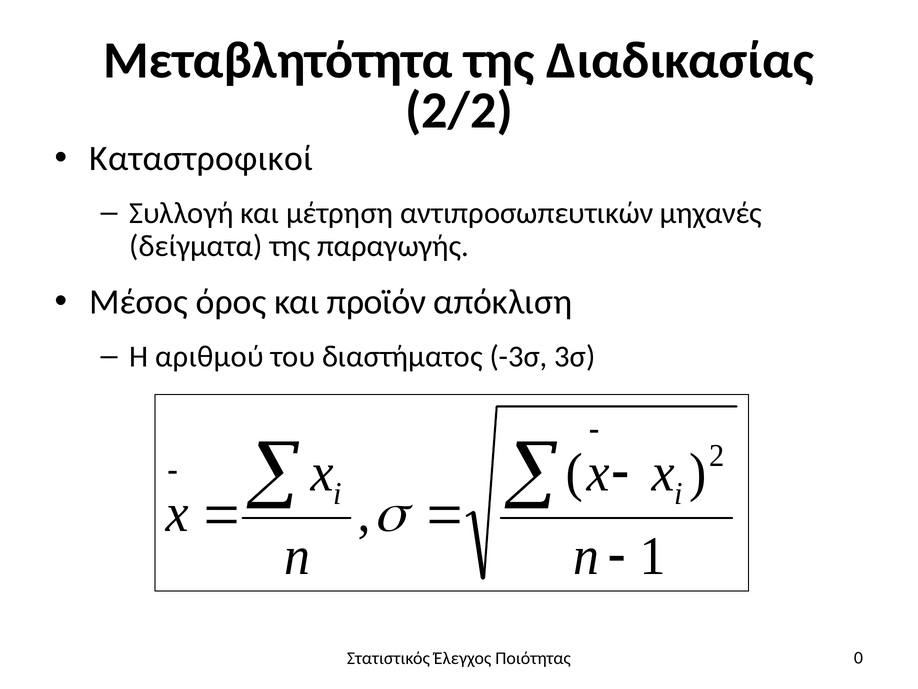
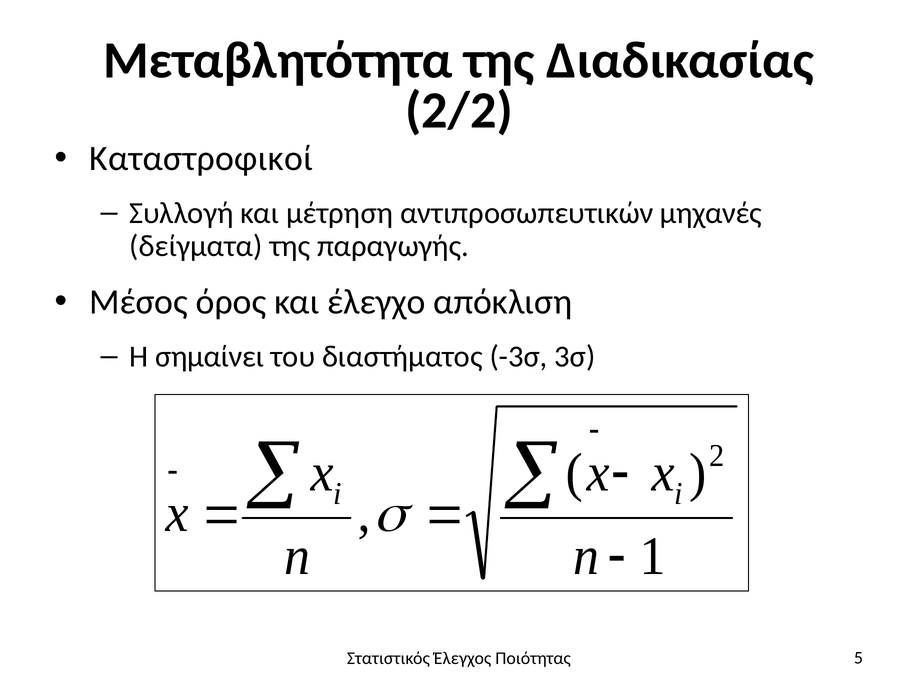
προϊόν: προϊόν -> έλεγχο
αριθμού: αριθμού -> σημαίνει
0: 0 -> 5
